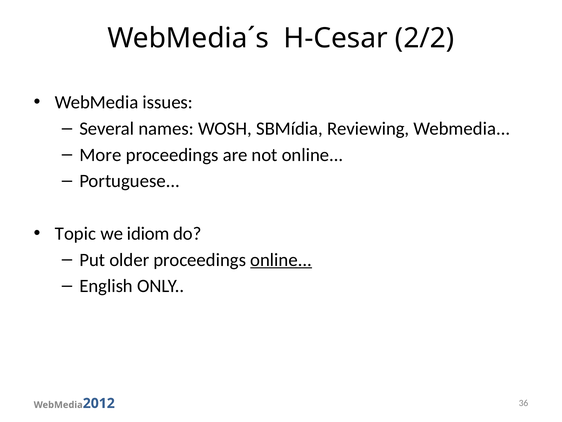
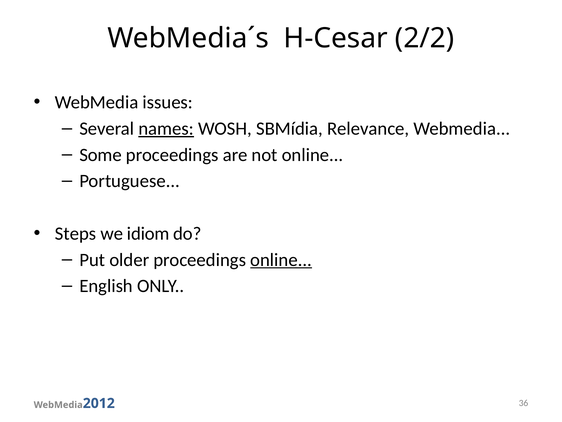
names underline: none -> present
Reviewing: Reviewing -> Relevance
More: More -> Some
Topic: Topic -> Steps
